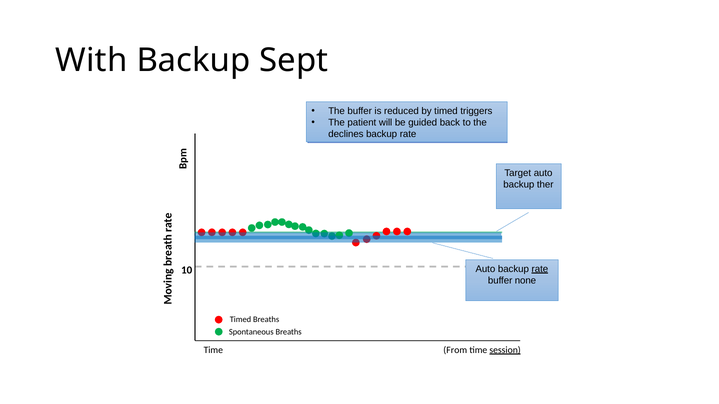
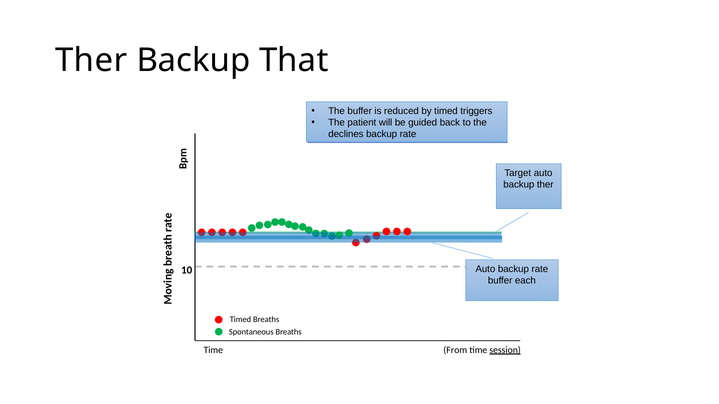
With at (91, 60): With -> Ther
Sept: Sept -> That
rate at (540, 269) underline: present -> none
none: none -> each
